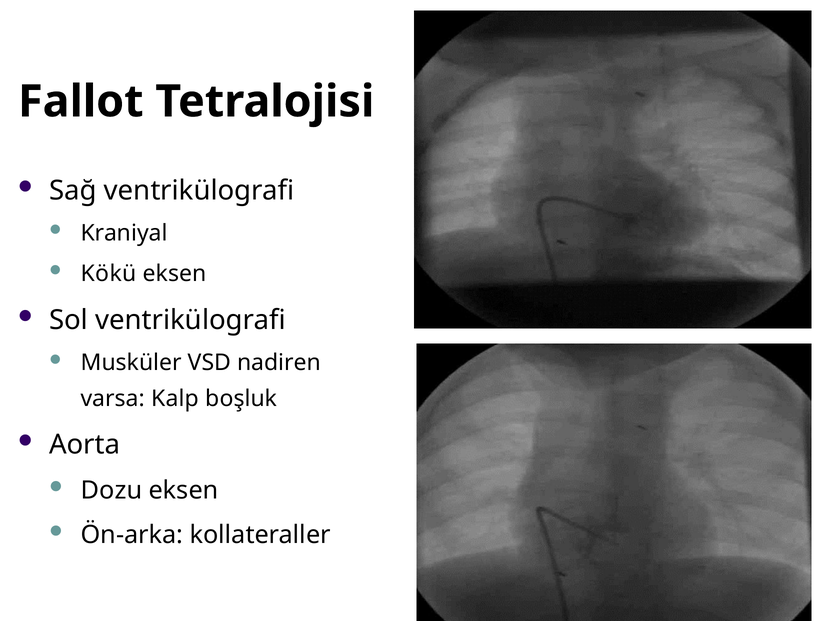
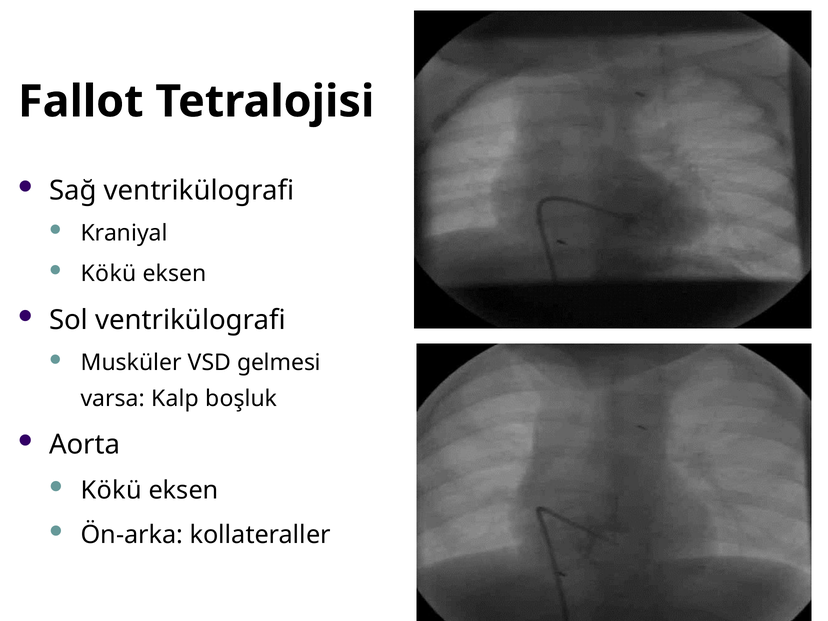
nadiren: nadiren -> gelmesi
Dozu at (111, 491): Dozu -> Kökü
